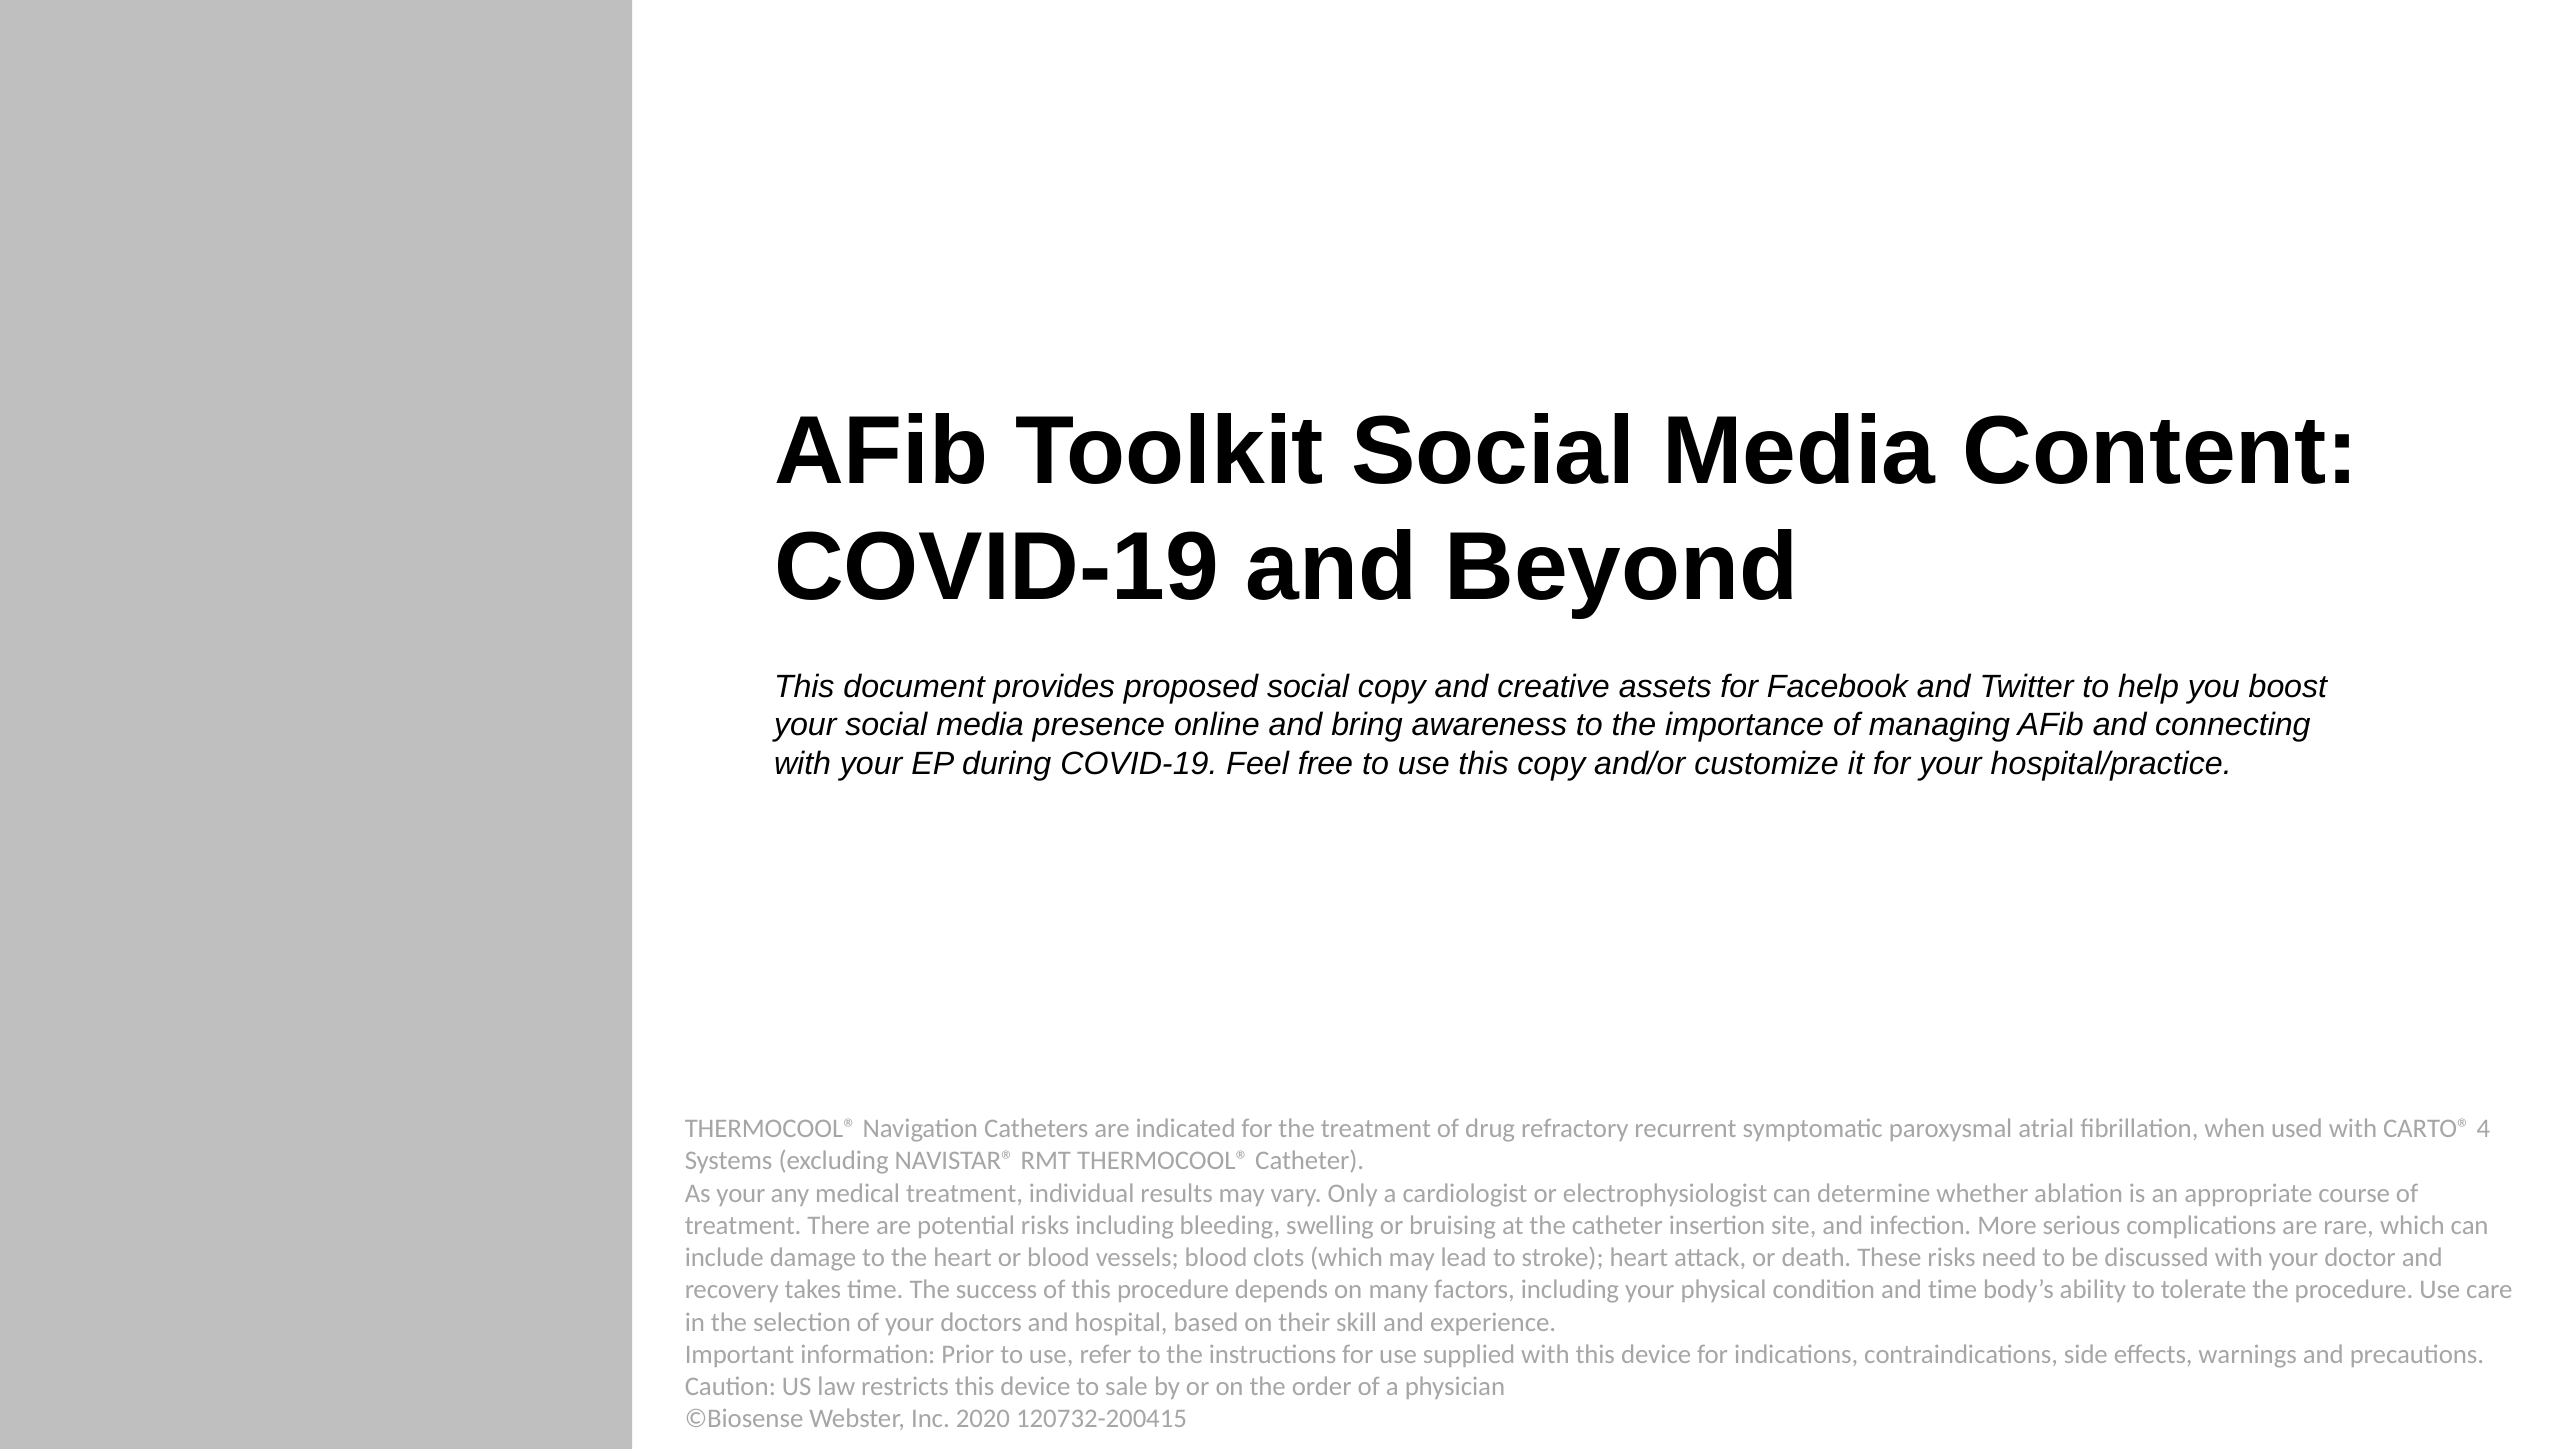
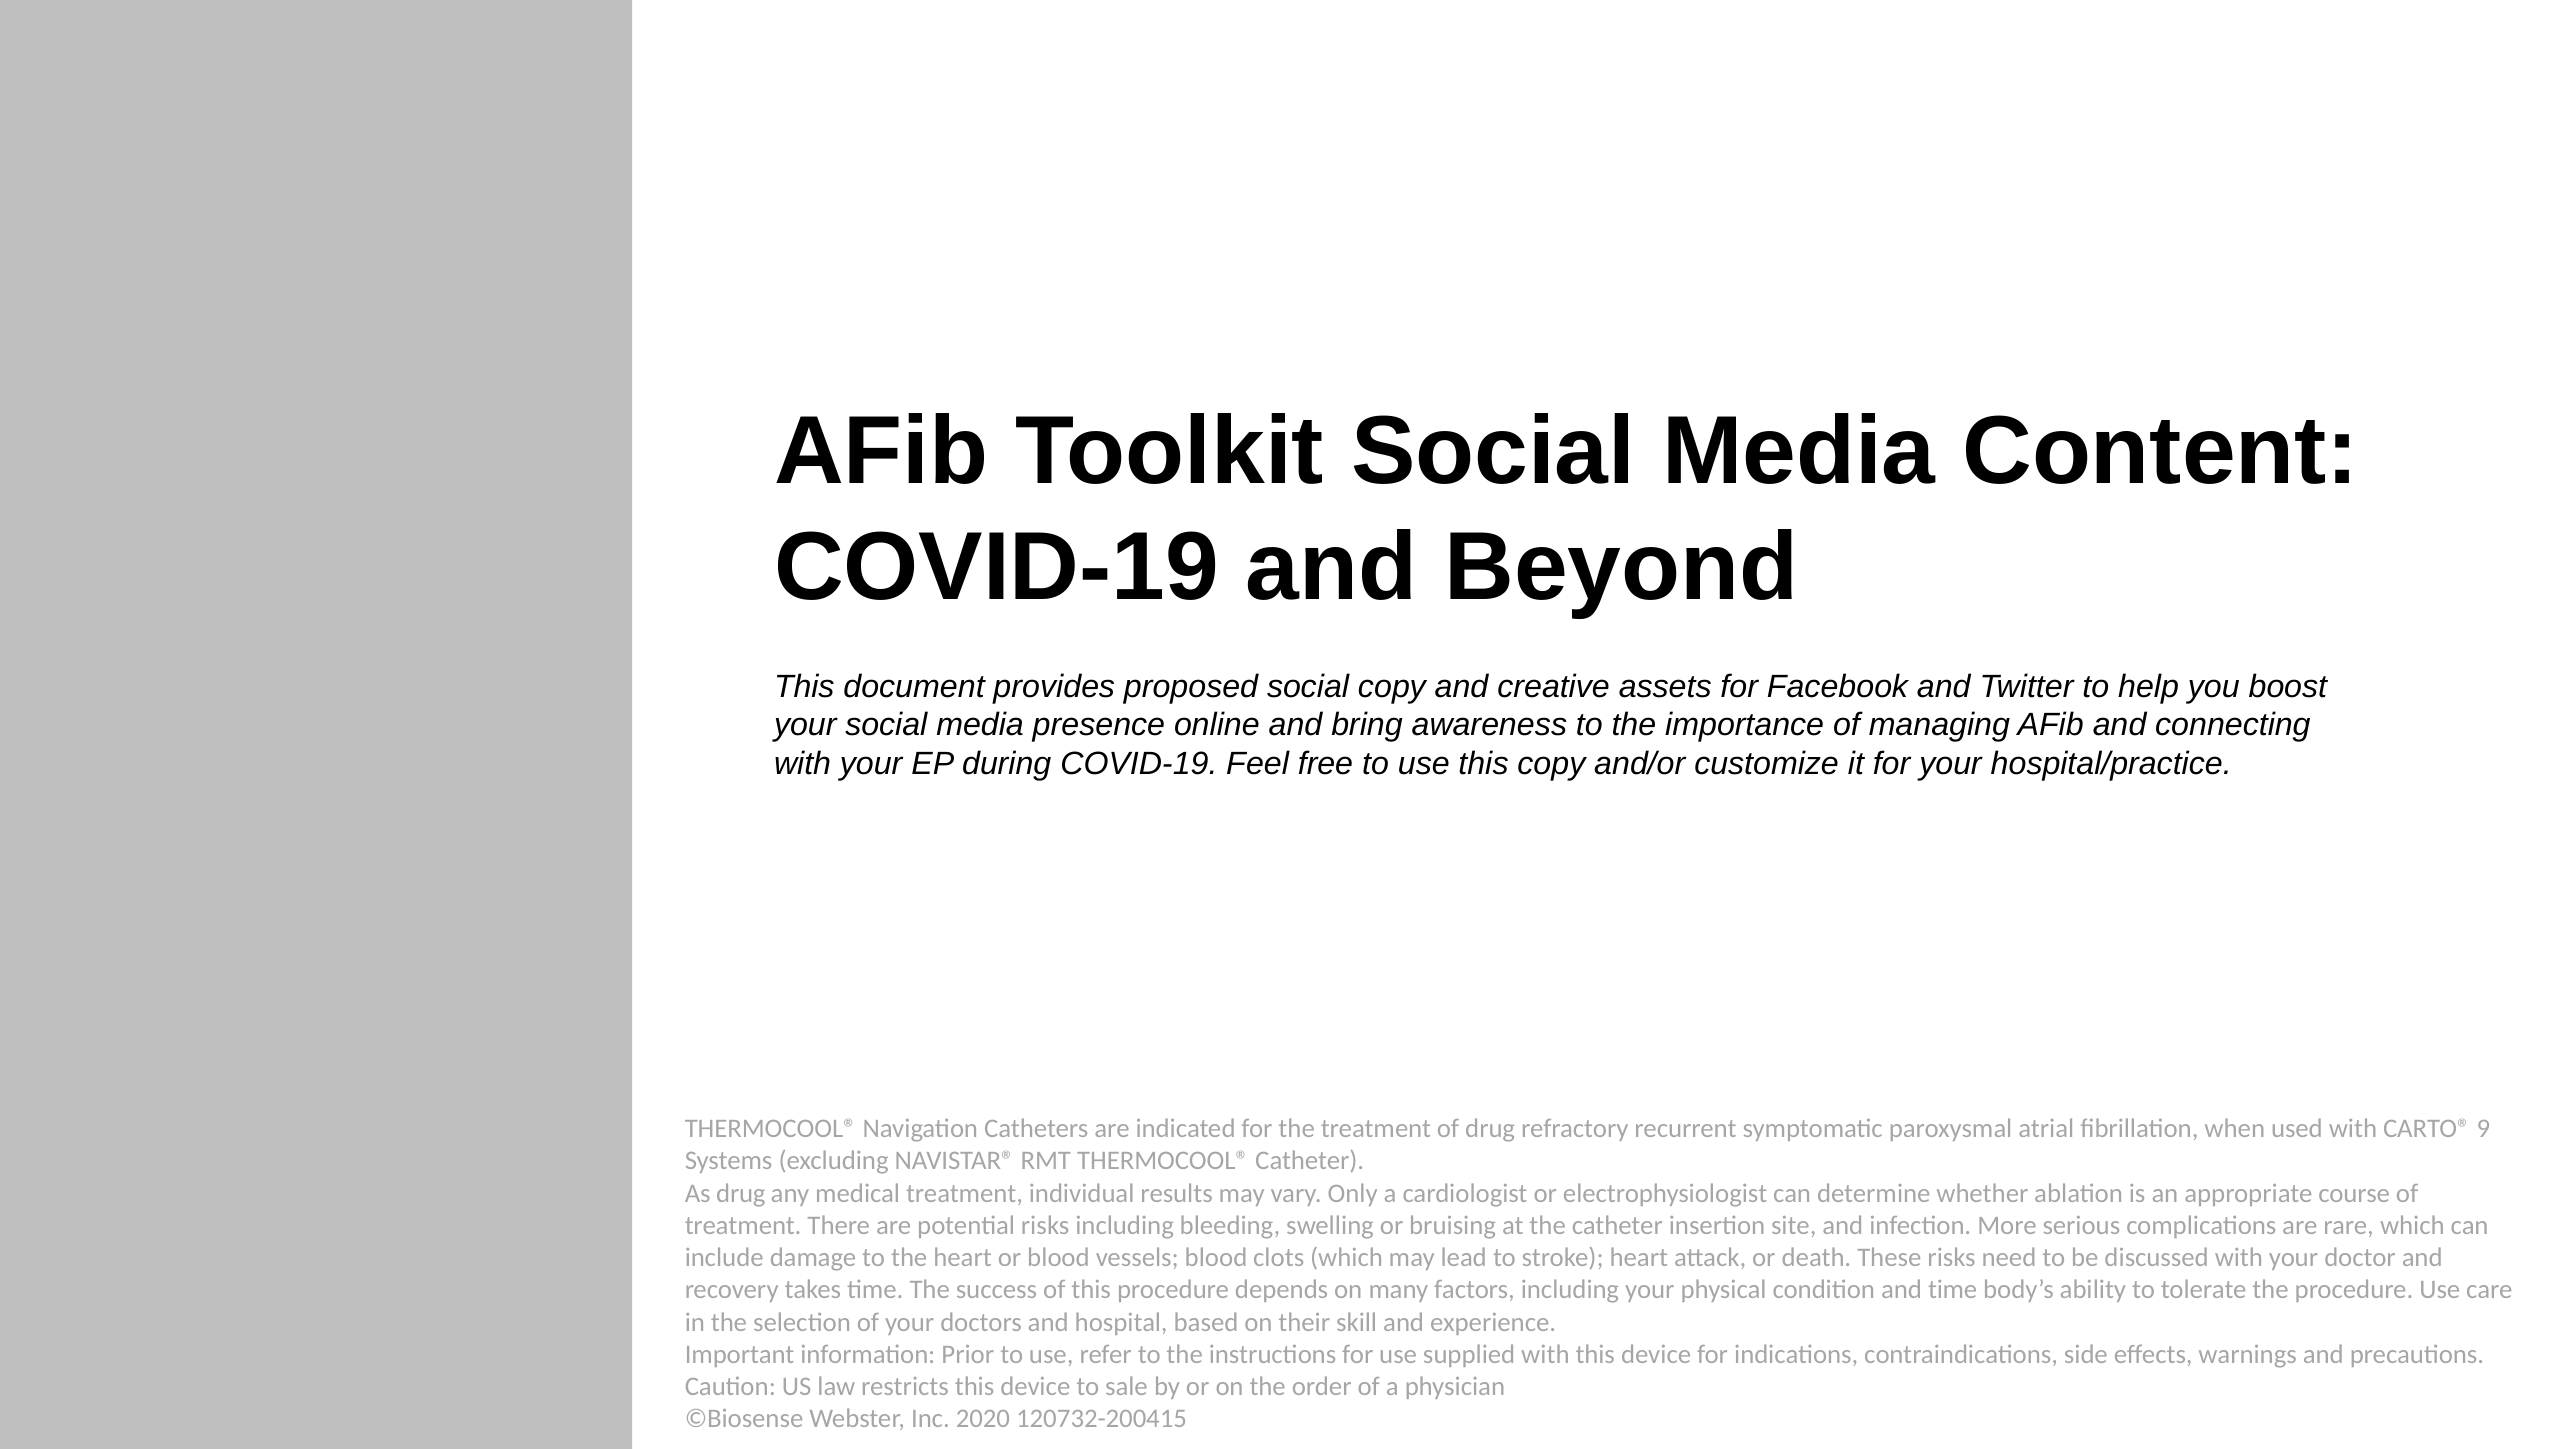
4: 4 -> 9
As your: your -> drug
